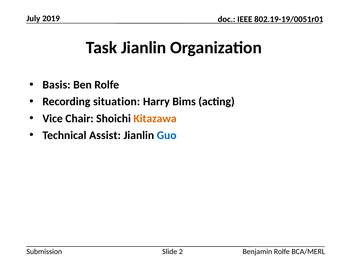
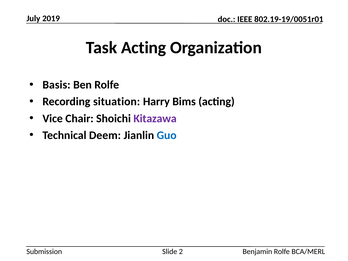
Task Jianlin: Jianlin -> Acting
Kitazawa colour: orange -> purple
Assist: Assist -> Deem
